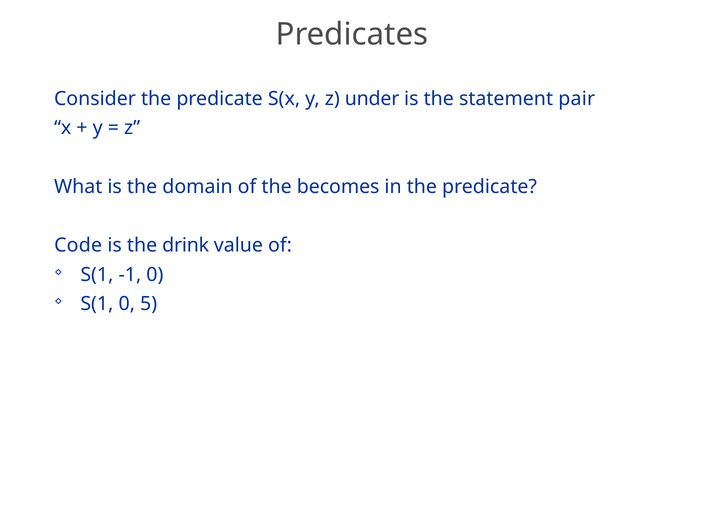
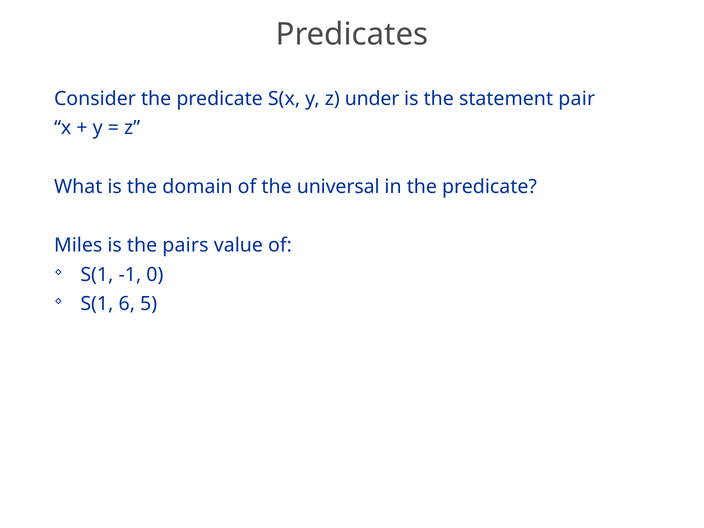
becomes: becomes -> universal
Code: Code -> Miles
drink: drink -> pairs
S(1 0: 0 -> 6
